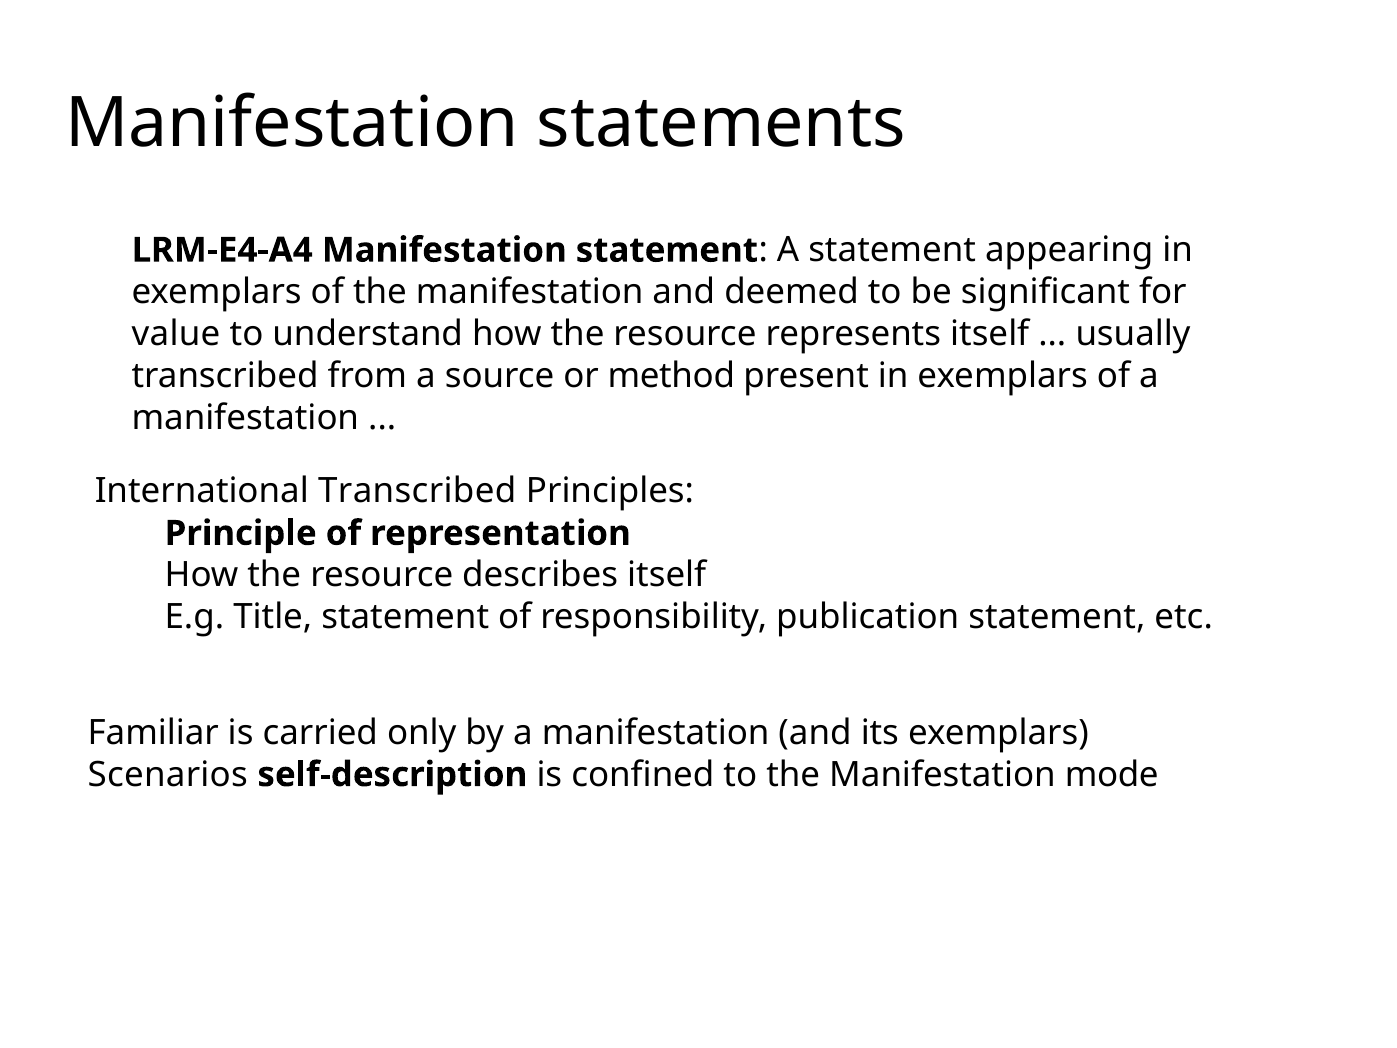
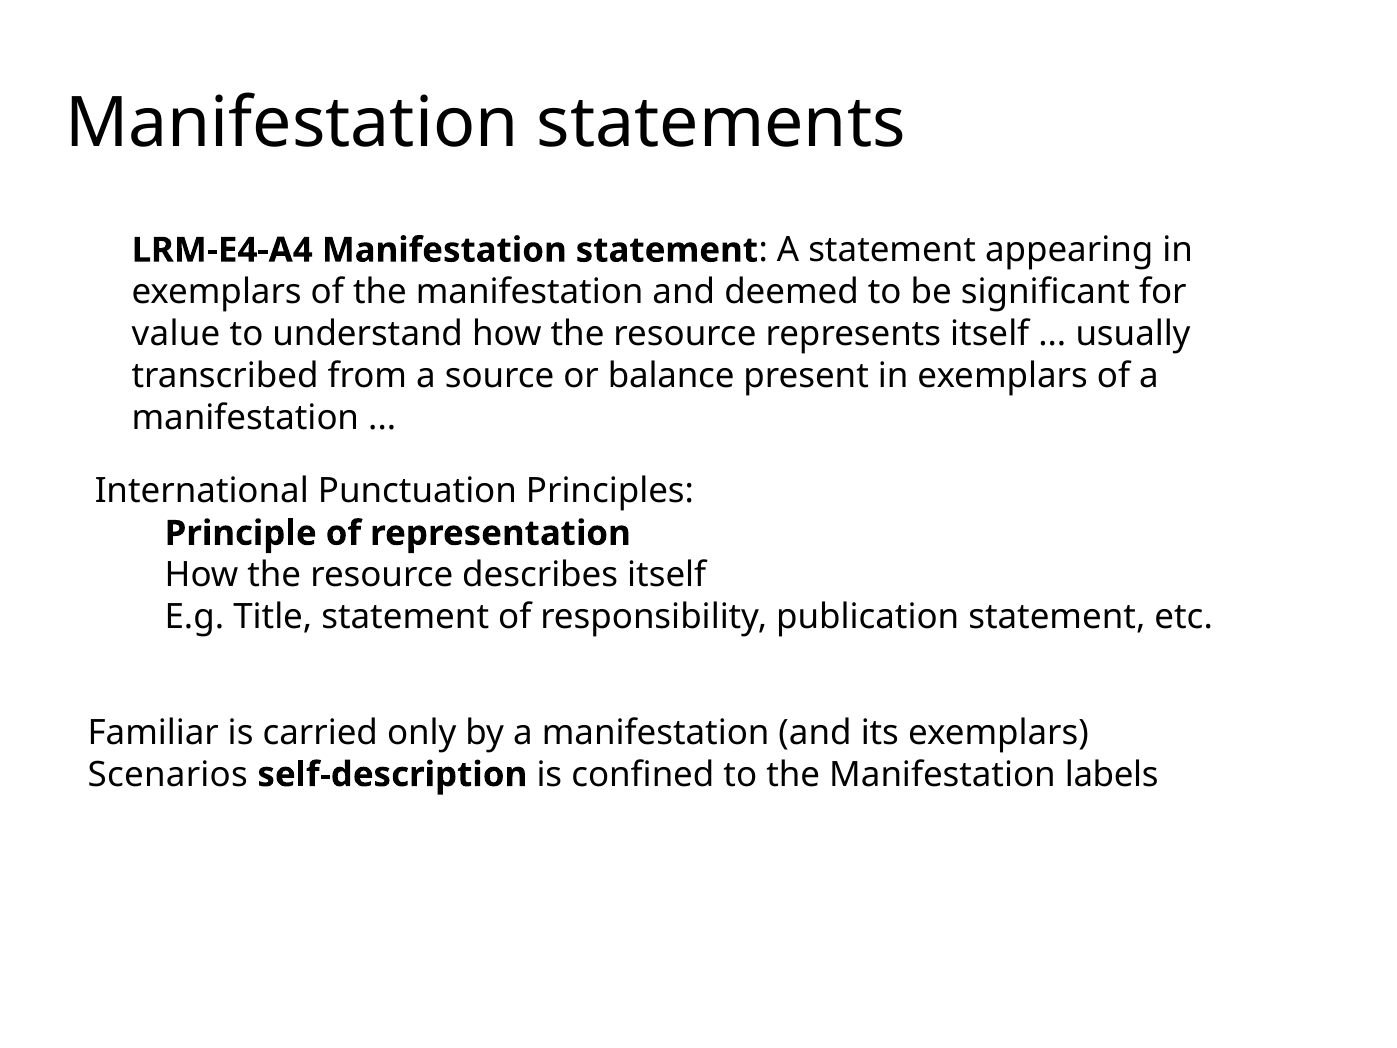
method: method -> balance
International Transcribed: Transcribed -> Punctuation
mode: mode -> labels
